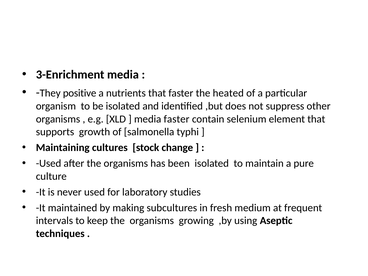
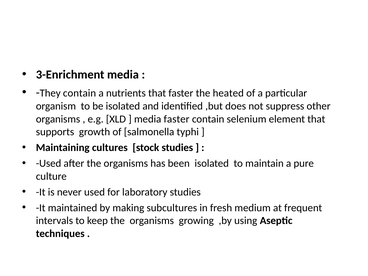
They positive: positive -> contain
stock change: change -> studies
